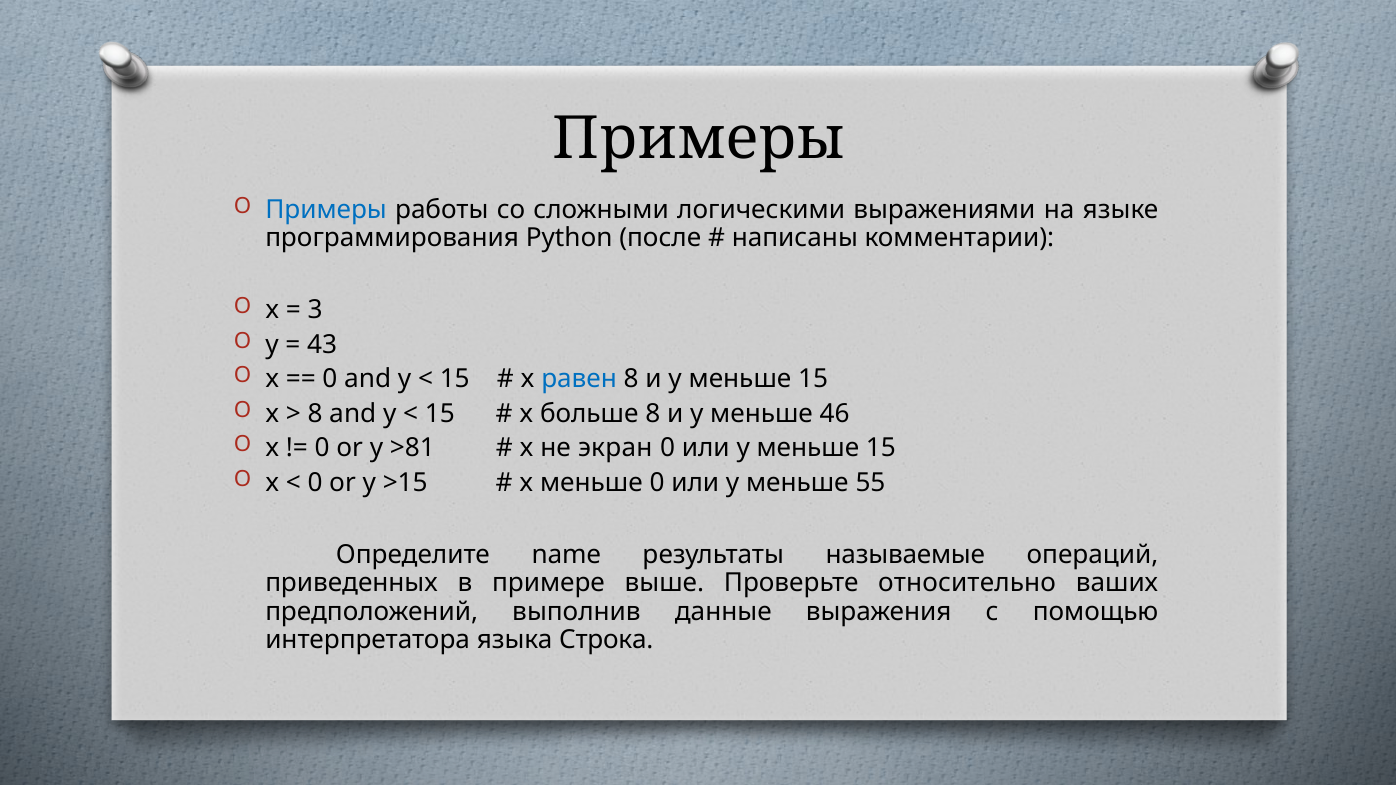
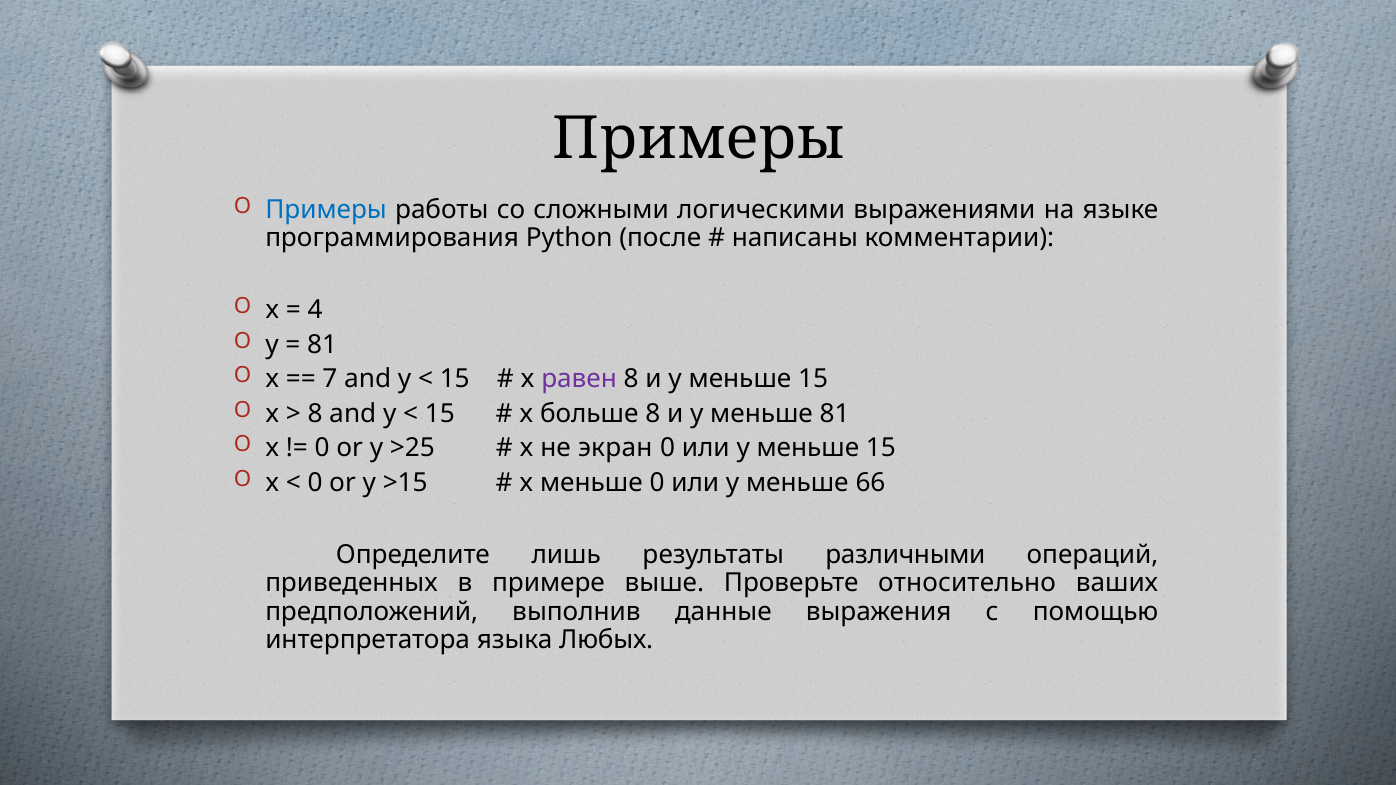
3: 3 -> 4
43 at (322, 345): 43 -> 81
0 at (330, 379): 0 -> 7
равен colour: blue -> purple
меньше 46: 46 -> 81
>81: >81 -> >25
55: 55 -> 66
name: name -> лишь
называемые: называемые -> различными
Строка: Строка -> Любых
